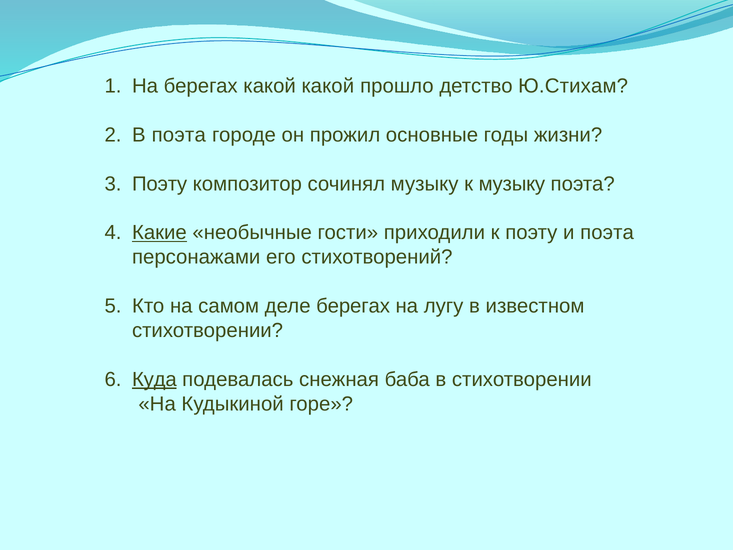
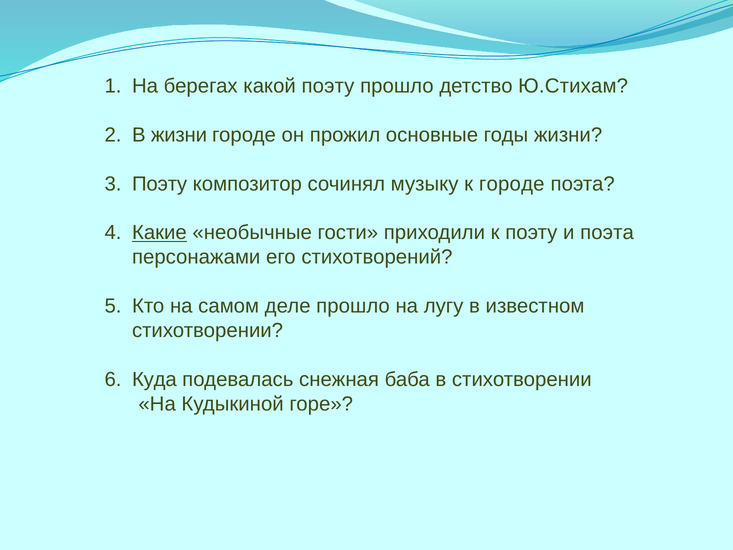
какой какой: какой -> поэту
В поэта: поэта -> жизни
к музыку: музыку -> городе
деле берегах: берегах -> прошло
Куда underline: present -> none
